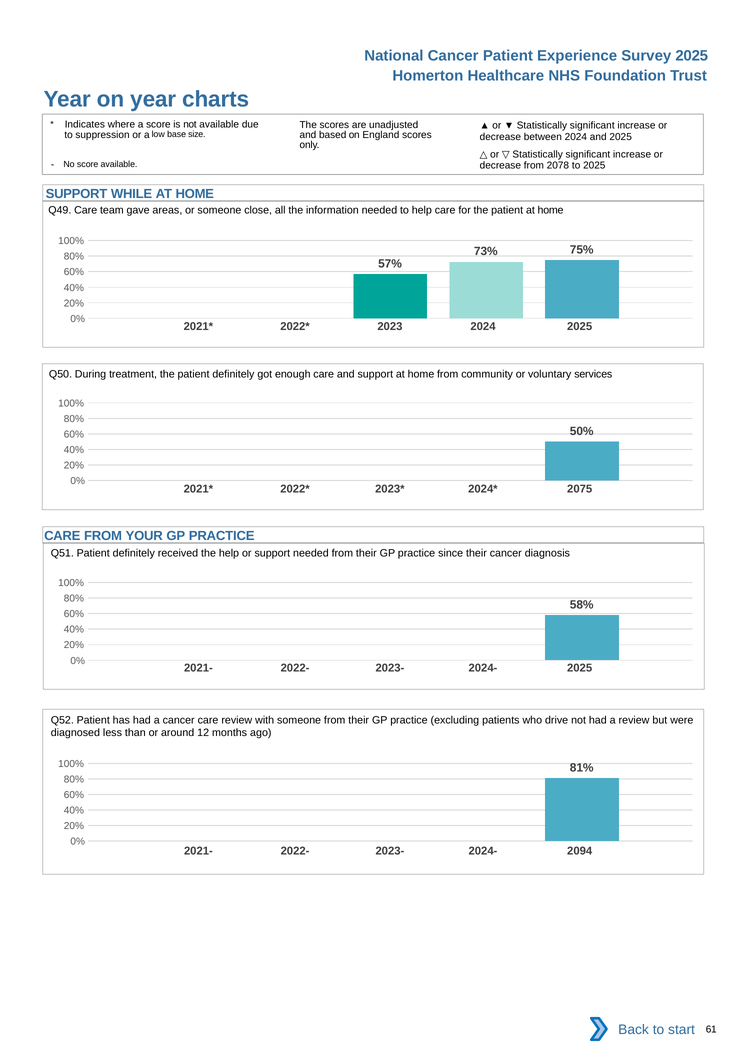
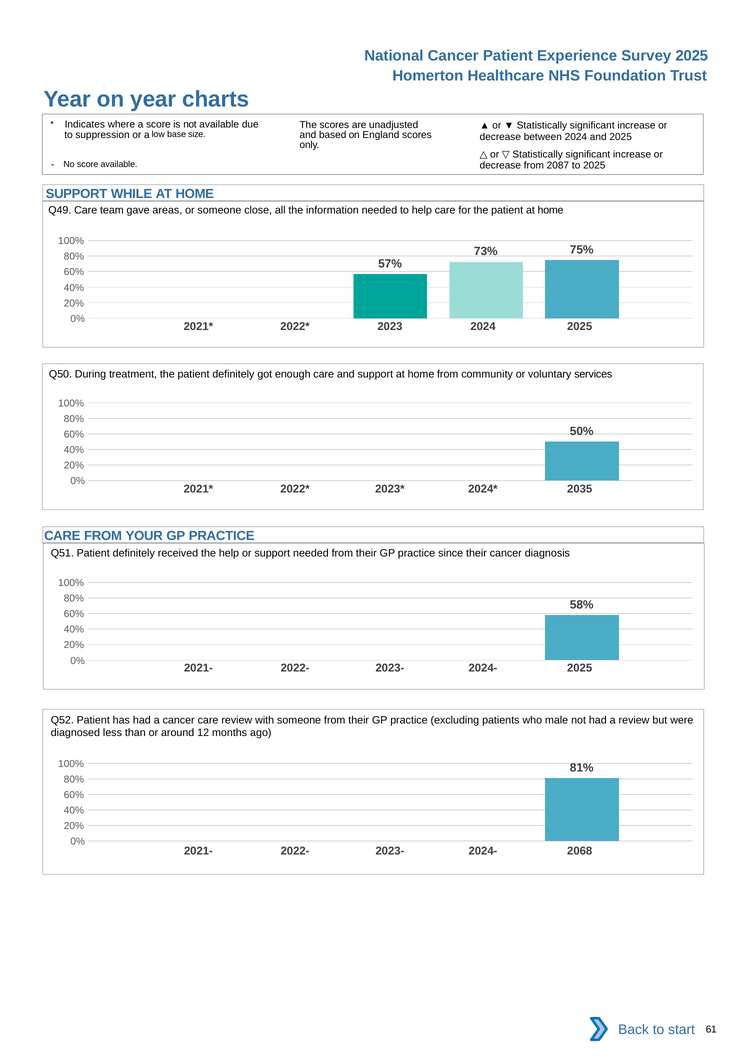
2078: 2078 -> 2087
2075: 2075 -> 2035
drive: drive -> male
2094: 2094 -> 2068
